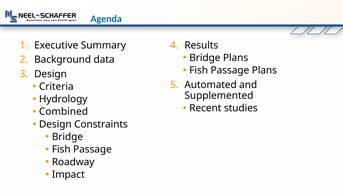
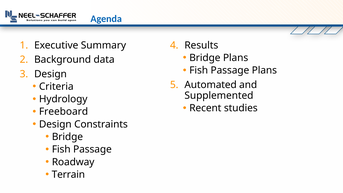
Combined: Combined -> Freeboard
Impact: Impact -> Terrain
